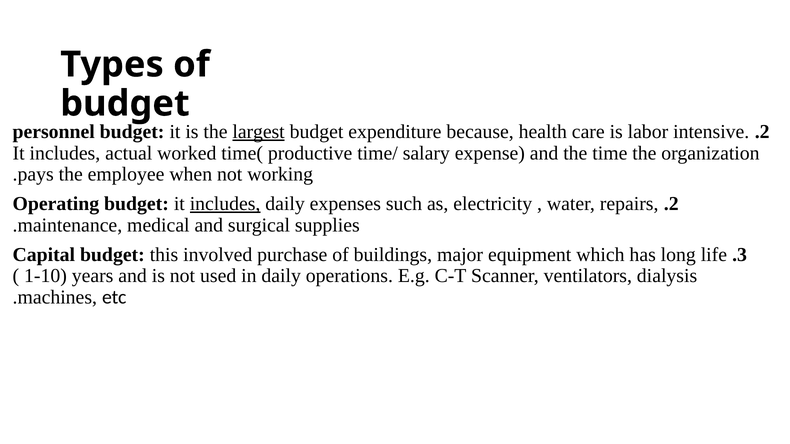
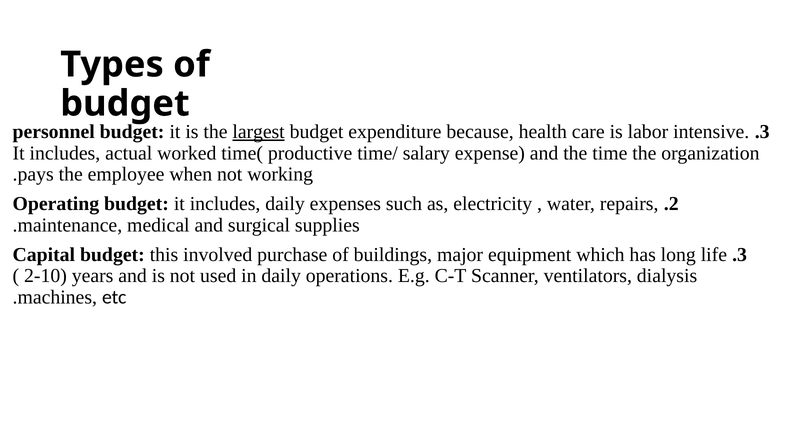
2 at (765, 132): 2 -> 3
includes at (225, 204) underline: present -> none
1-10: 1-10 -> 2-10
